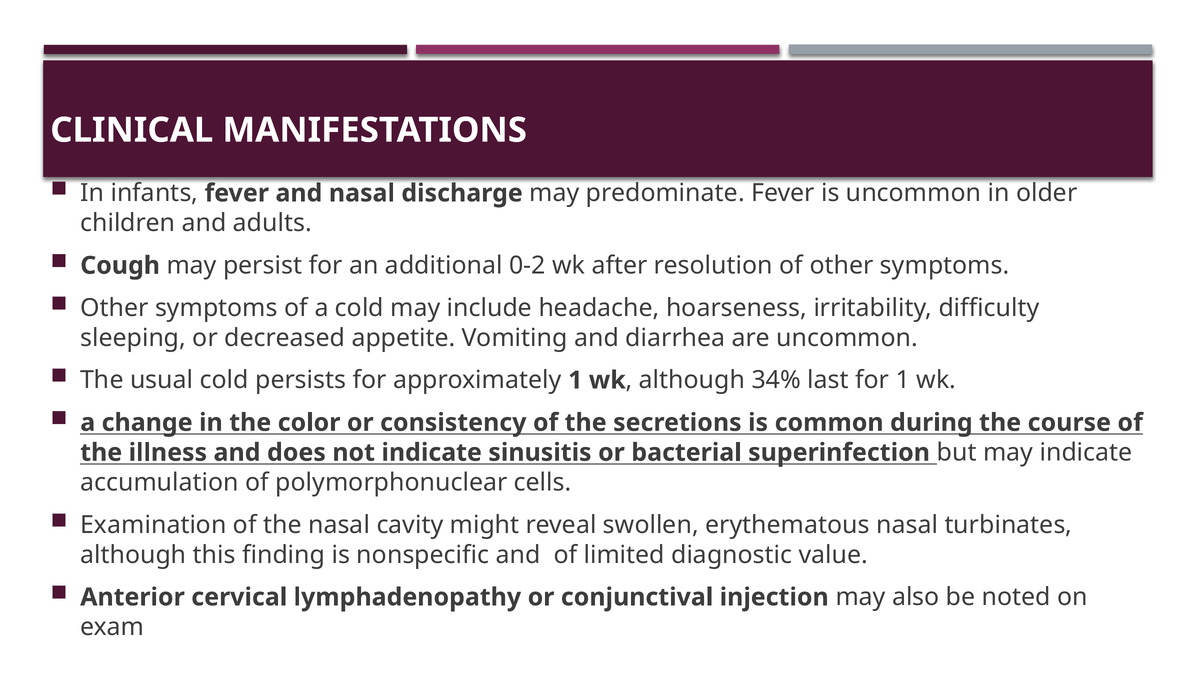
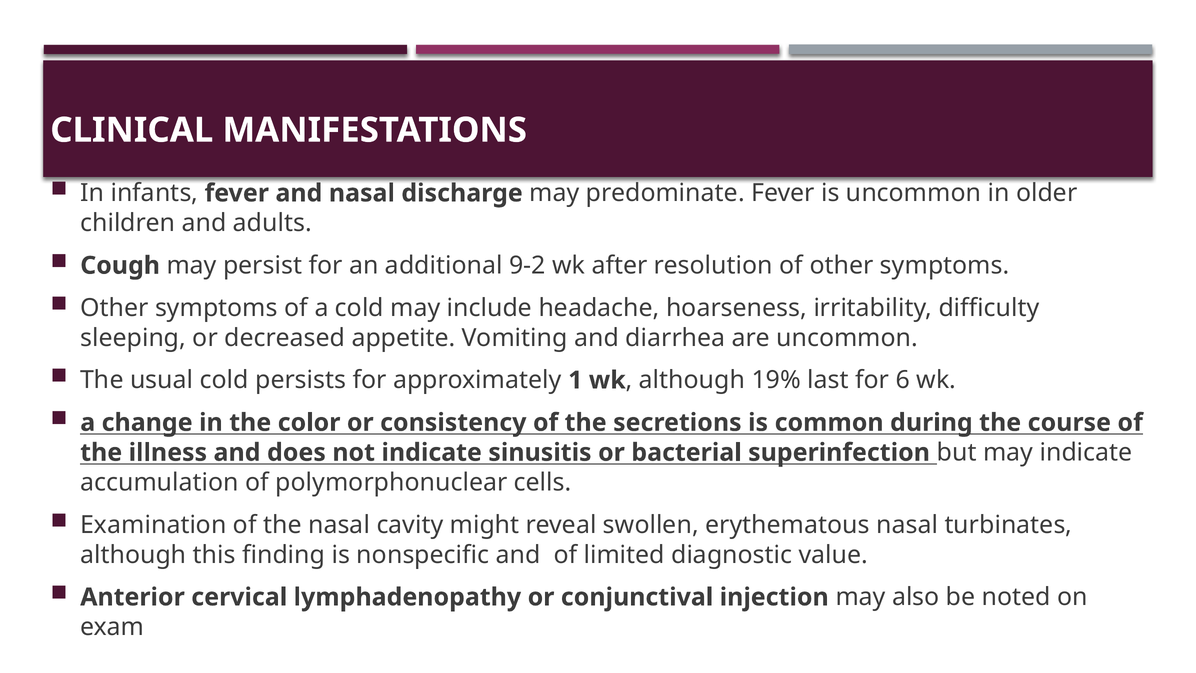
0-2: 0-2 -> 9-2
34%: 34% -> 19%
for 1: 1 -> 6
